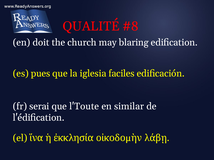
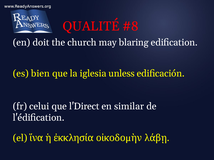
pues: pues -> bien
faciles: faciles -> unless
serai: serai -> celui
l'Toute: l'Toute -> l'Direct
